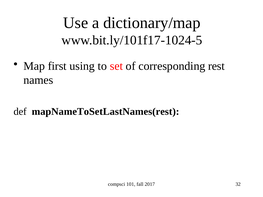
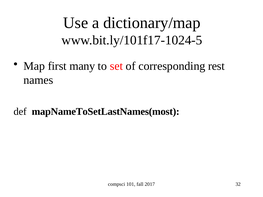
using: using -> many
mapNameToSetLastNames(rest: mapNameToSetLastNames(rest -> mapNameToSetLastNames(most
